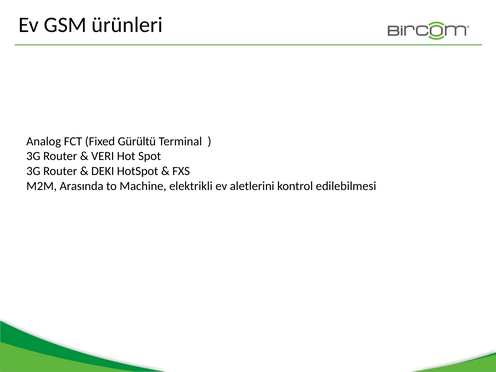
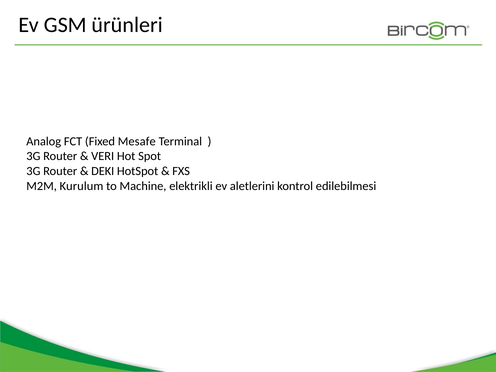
Gürültü: Gürültü -> Mesafe
Arasında: Arasında -> Kurulum
